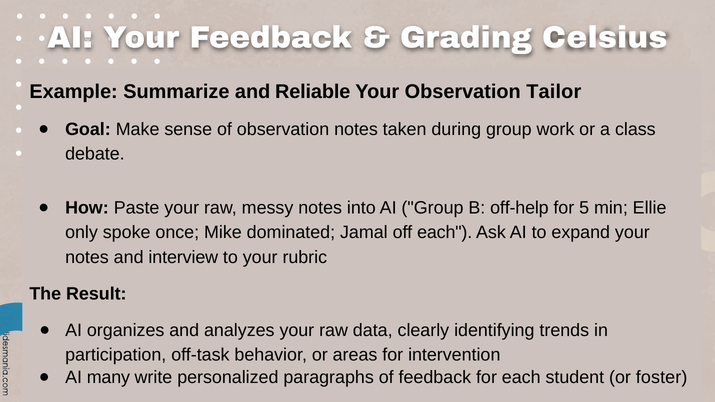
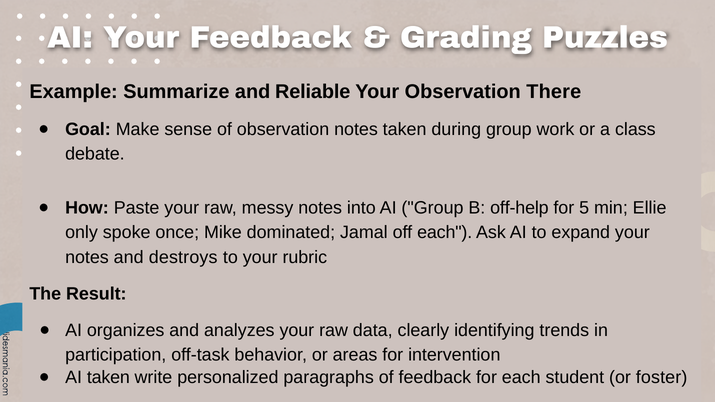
Celsius: Celsius -> Puzzles
Tailor: Tailor -> There
interview: interview -> destroys
AI many: many -> taken
